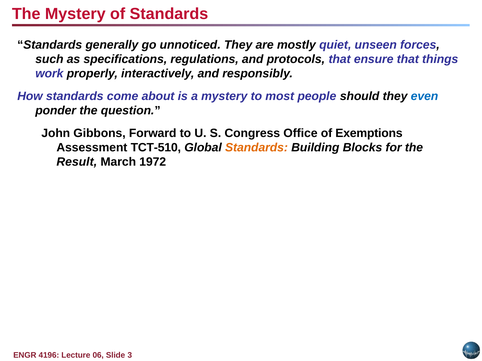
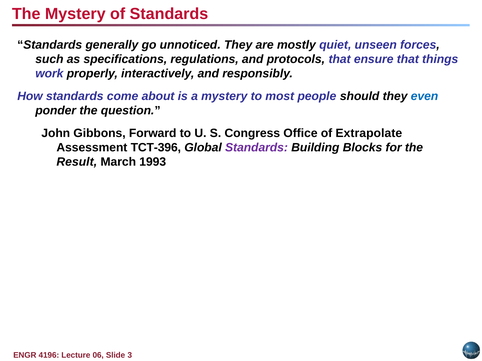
Exemptions: Exemptions -> Extrapolate
TCT-510: TCT-510 -> TCT-396
Standards at (257, 148) colour: orange -> purple
1972: 1972 -> 1993
